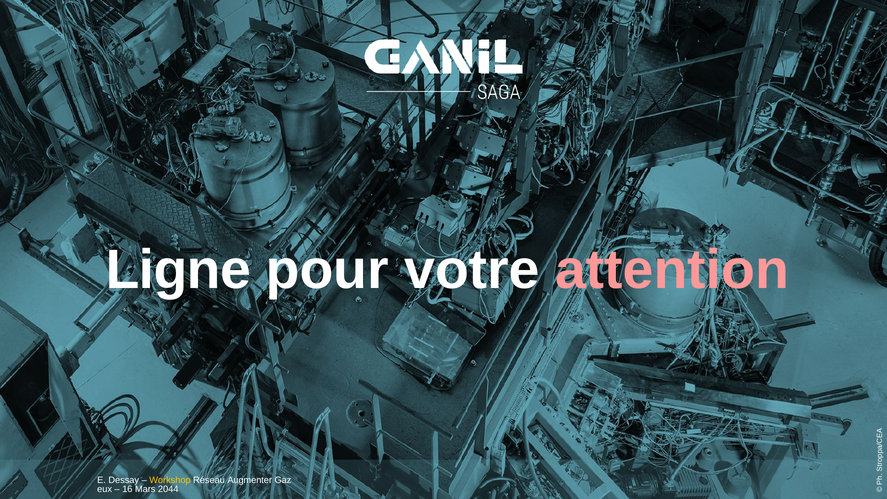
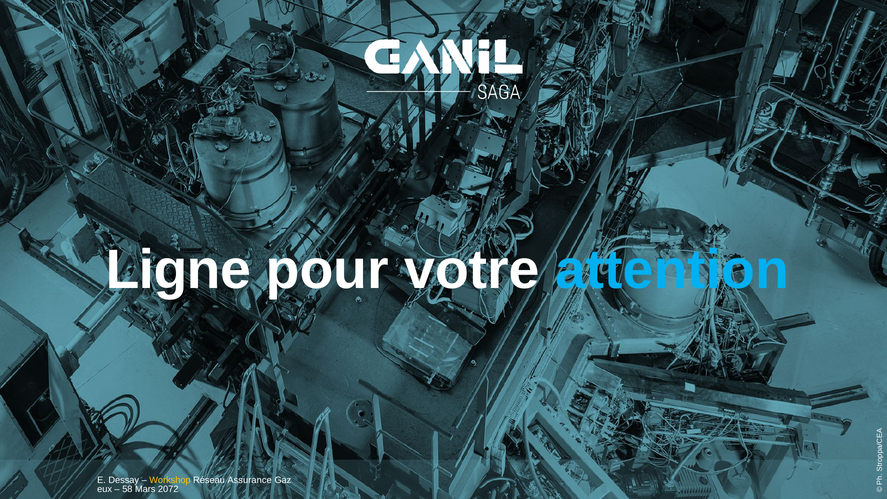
attention colour: pink -> light blue
Augmenter: Augmenter -> Assurance
16: 16 -> 58
2044: 2044 -> 2072
